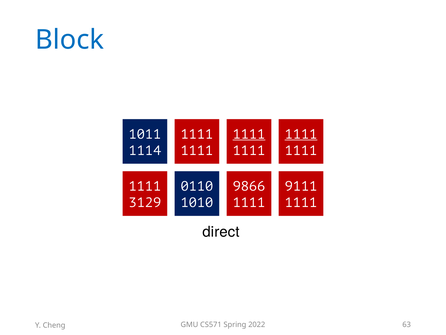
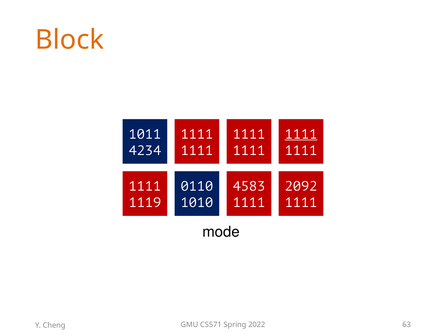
Block colour: blue -> orange
1111 at (249, 134) underline: present -> none
1114: 1114 -> 4234
9866: 9866 -> 4583
9111: 9111 -> 2092
3129: 3129 -> 1119
direct: direct -> mode
